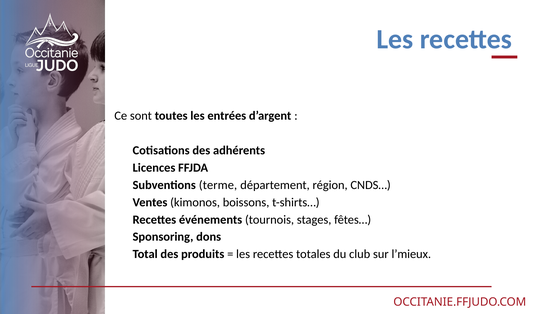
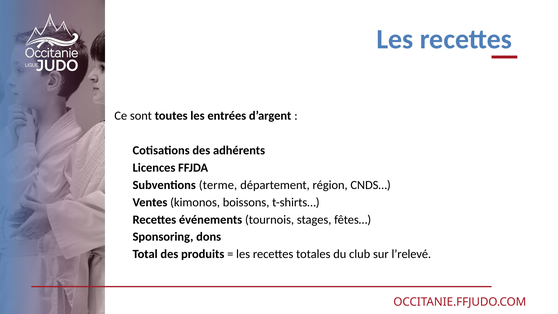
l’mieux: l’mieux -> l’relevé
